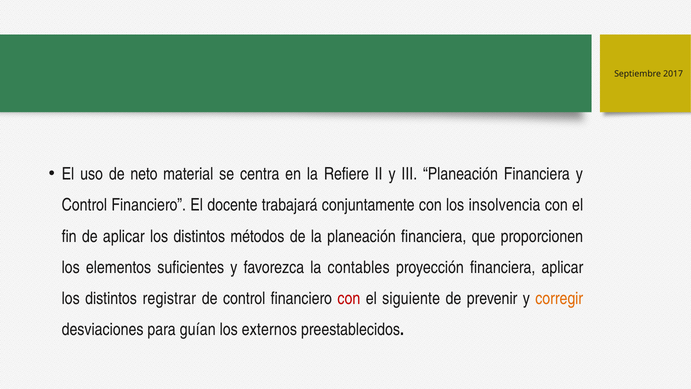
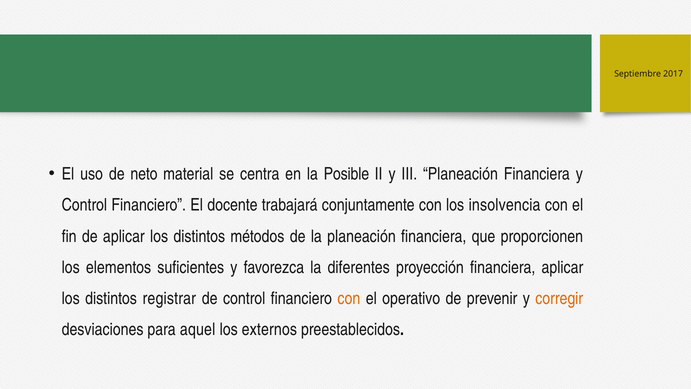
Refiere: Refiere -> Posible
contables: contables -> diferentes
con at (349, 298) colour: red -> orange
siguiente: siguiente -> operativo
guían: guían -> aquel
